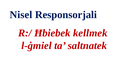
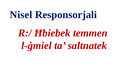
kellmek: kellmek -> temmen
